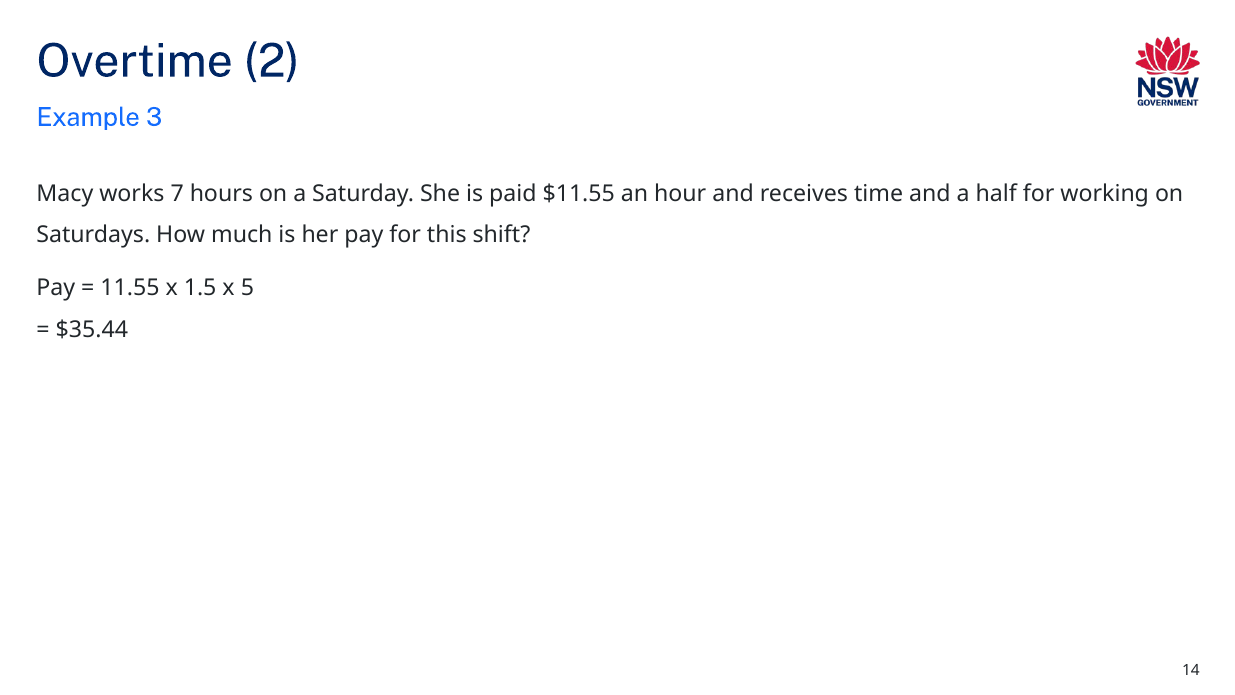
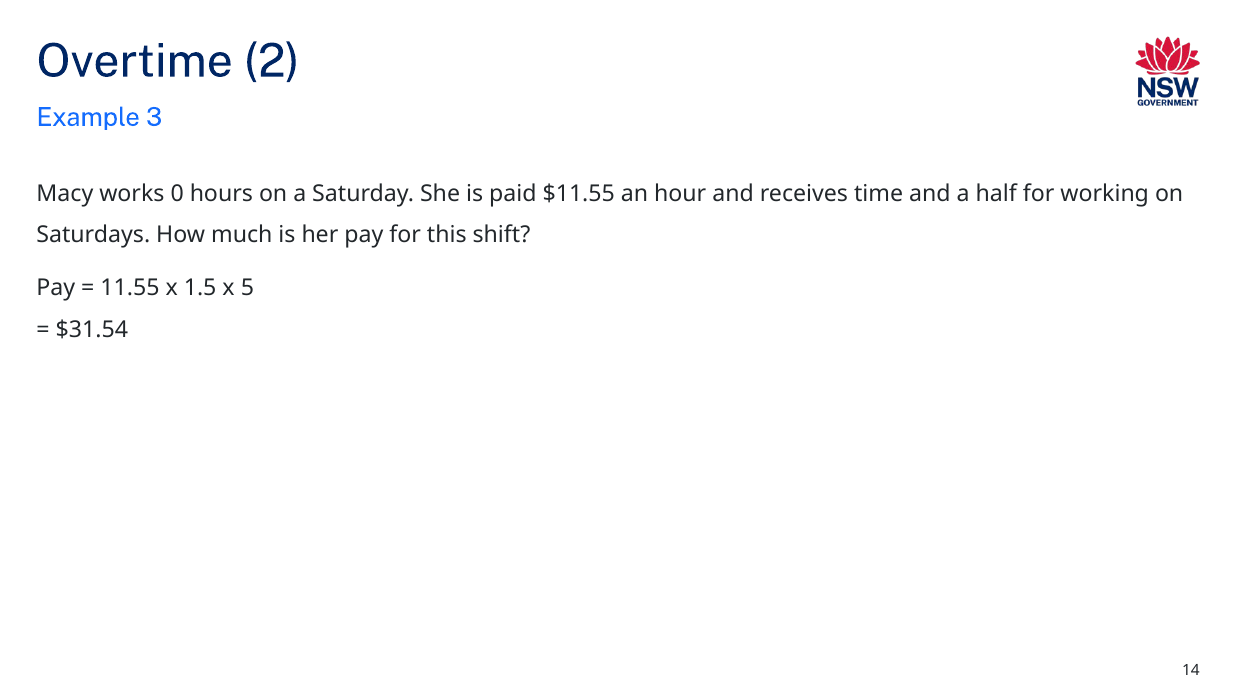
7: 7 -> 0
$35.44: $35.44 -> $31.54
